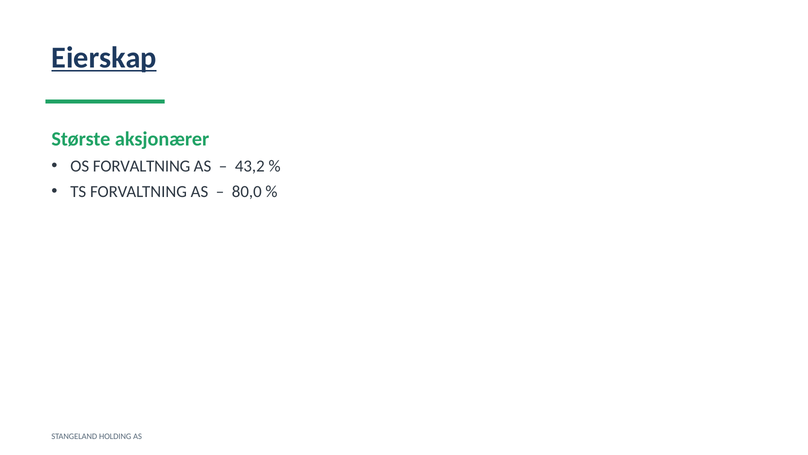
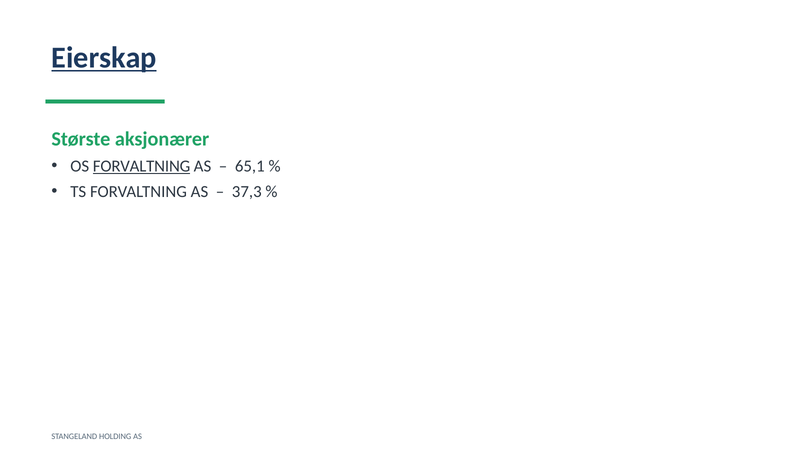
FORVALTNING at (142, 166) underline: none -> present
43,2: 43,2 -> 65,1
80,0: 80,0 -> 37,3
